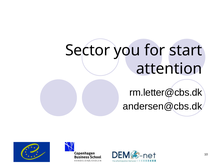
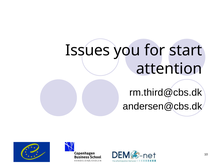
Sector: Sector -> Issues
rm.letter@cbs.dk: rm.letter@cbs.dk -> rm.third@cbs.dk
